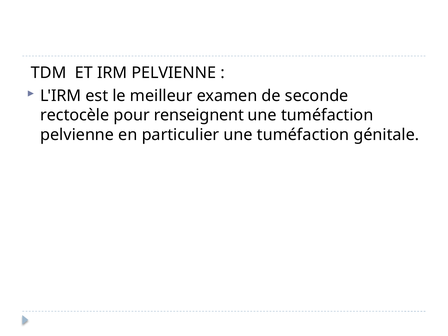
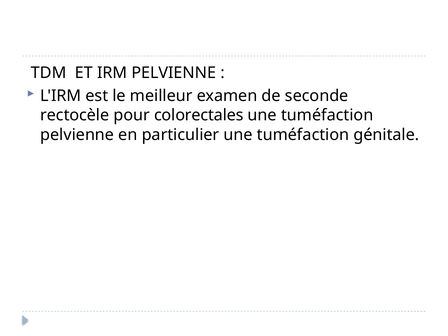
renseignent: renseignent -> colorectales
